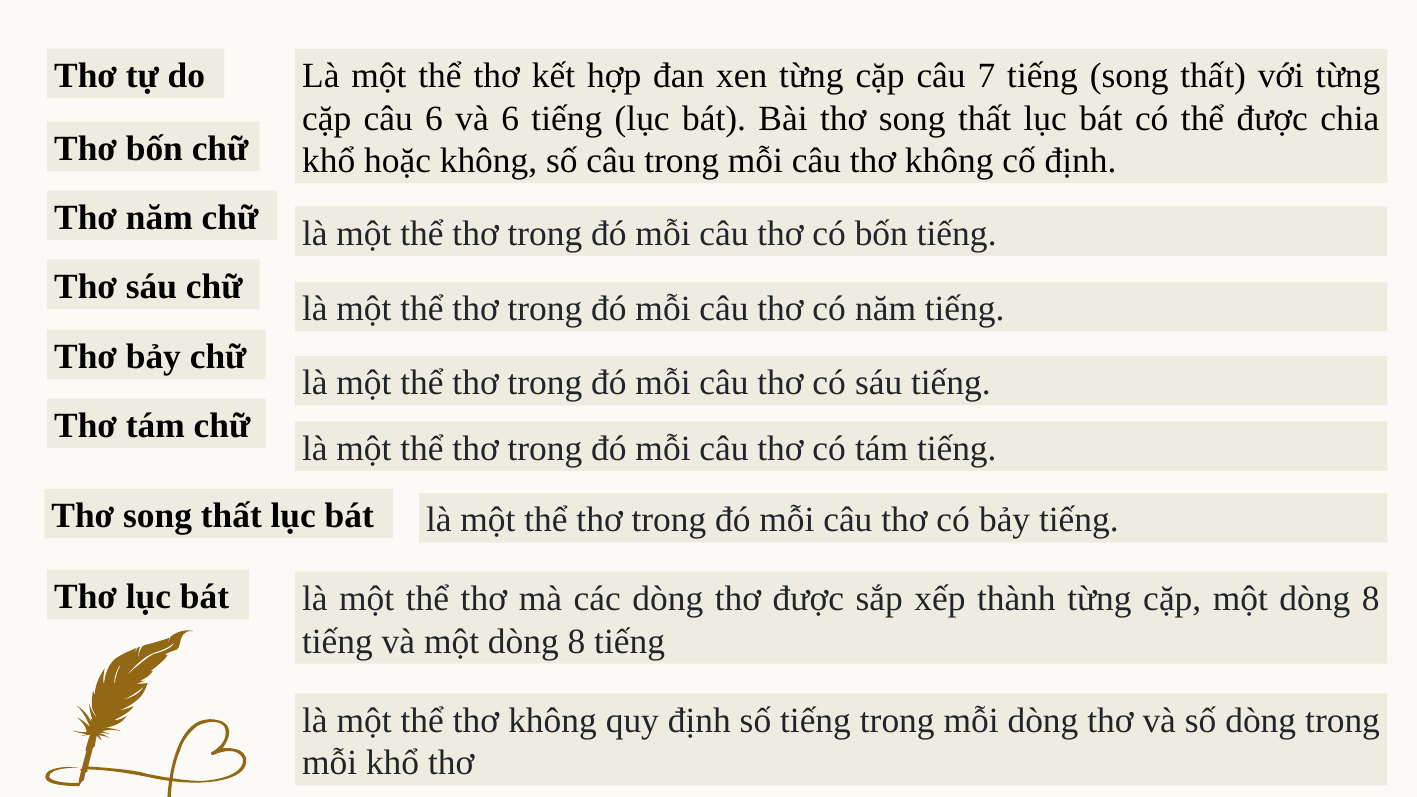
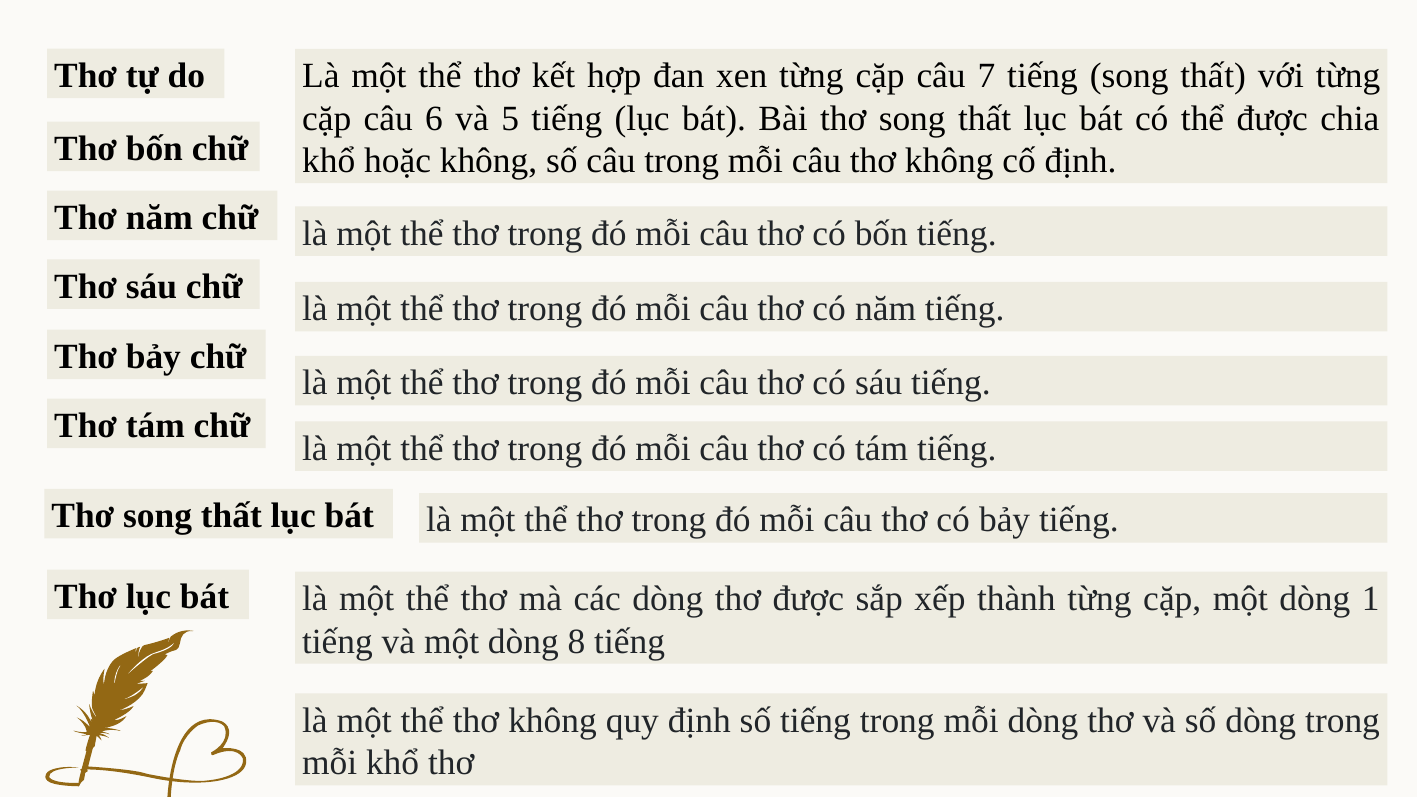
và 6: 6 -> 5
cặp một dòng 8: 8 -> 1
